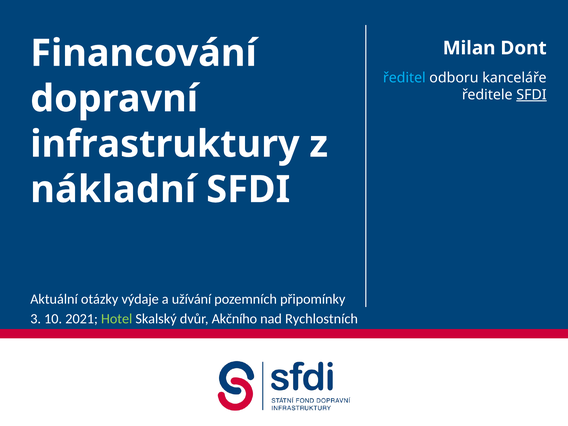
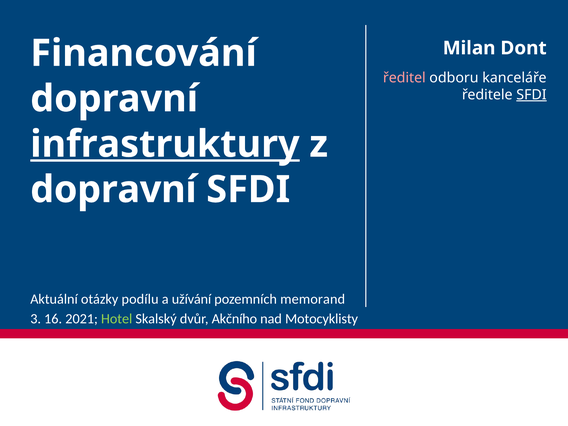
ředitel colour: light blue -> pink
infrastruktury underline: none -> present
nákladní at (113, 190): nákladní -> dopravní
výdaje: výdaje -> podílu
připomínky: připomínky -> memorand
10: 10 -> 16
Rychlostních: Rychlostních -> Motocyklisty
